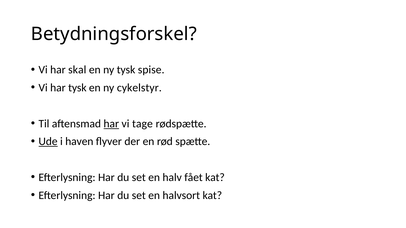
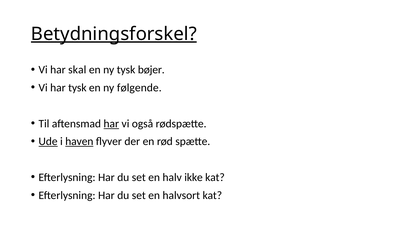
Betydningsforskel underline: none -> present
spise: spise -> bøjer
cykelstyr: cykelstyr -> følgende
tage: tage -> også
haven underline: none -> present
fået: fået -> ikke
